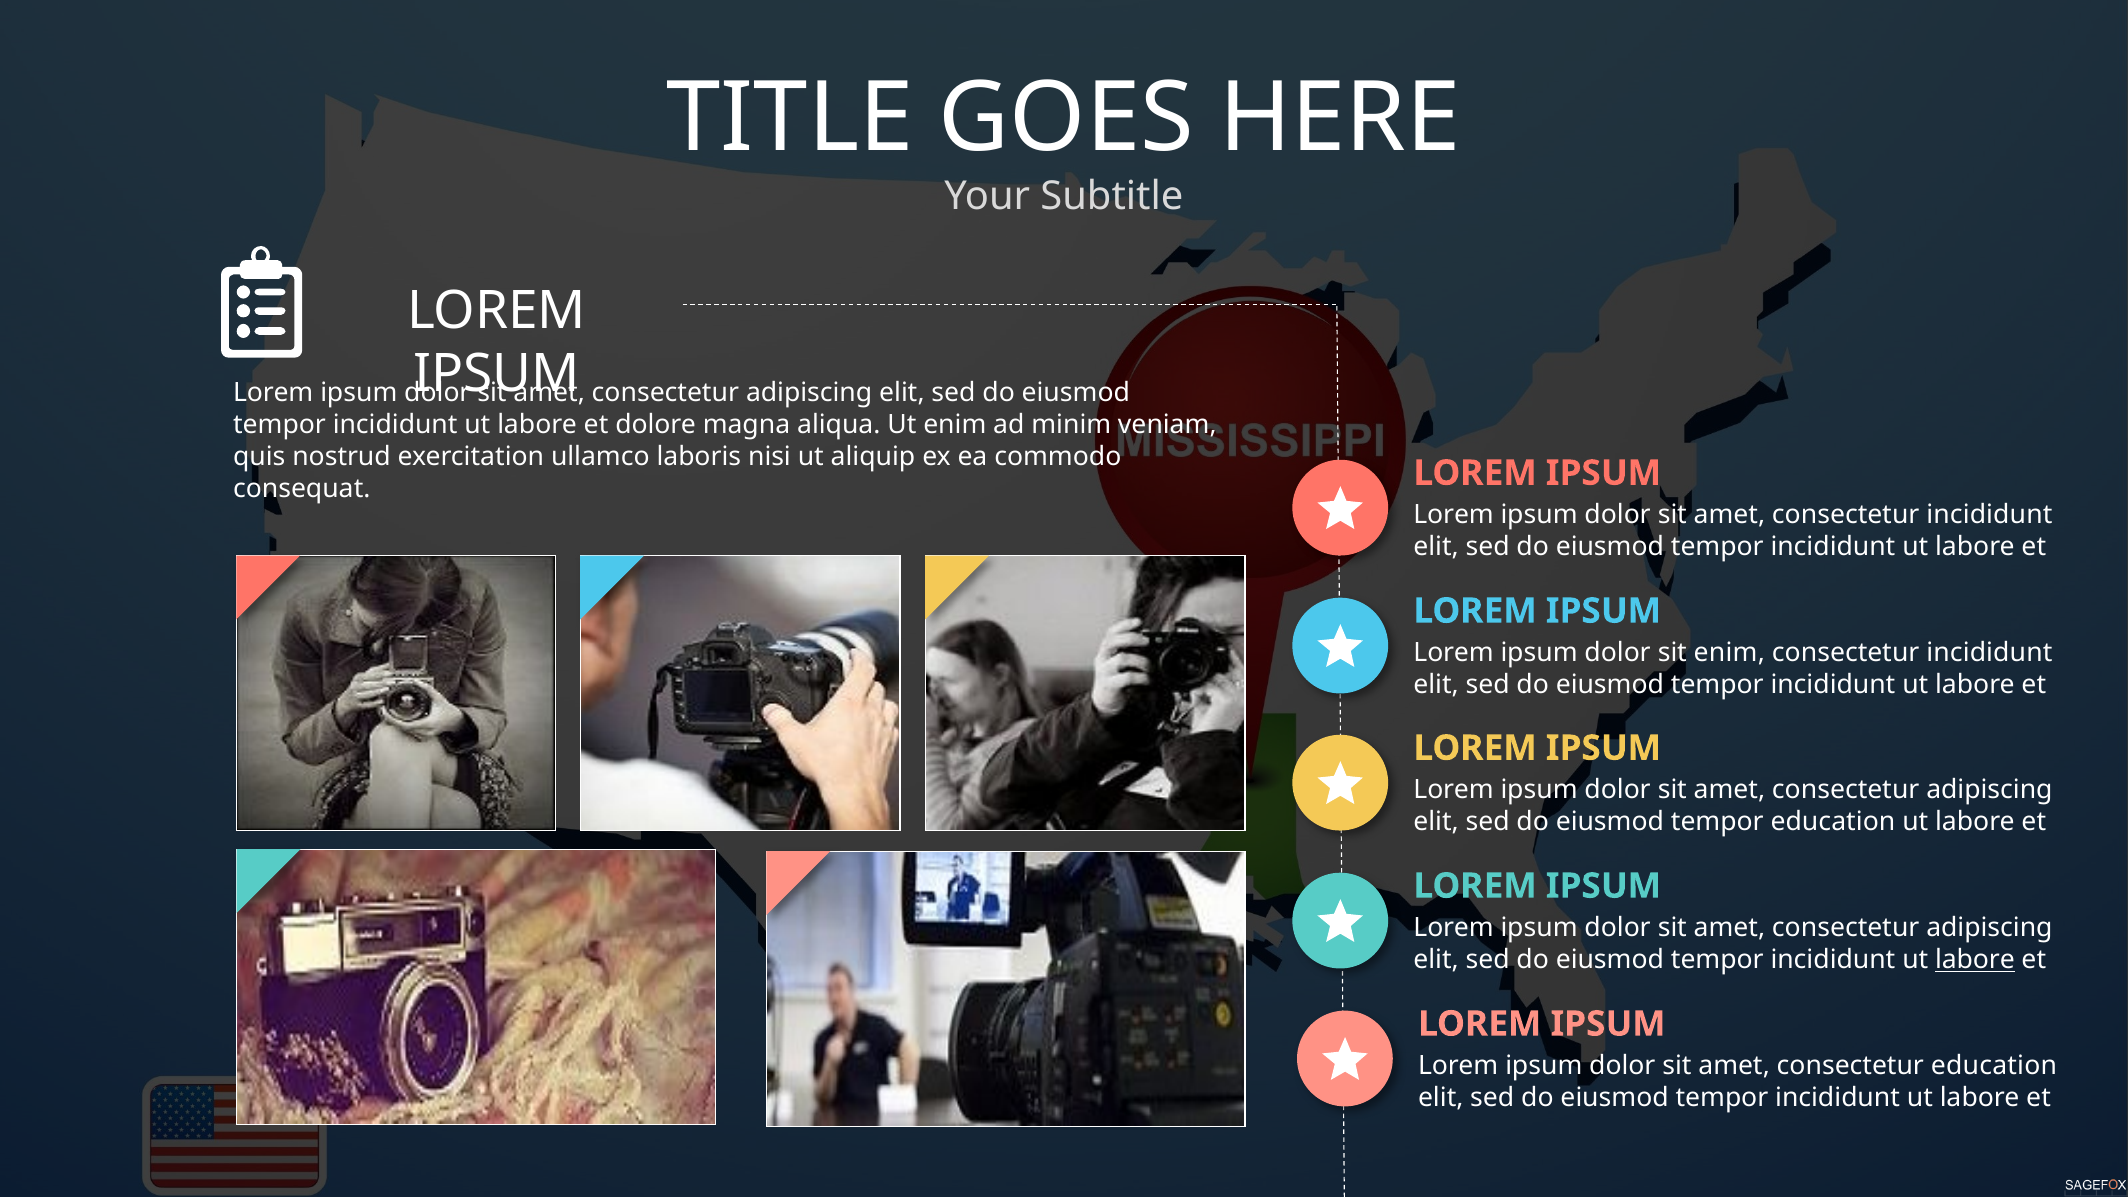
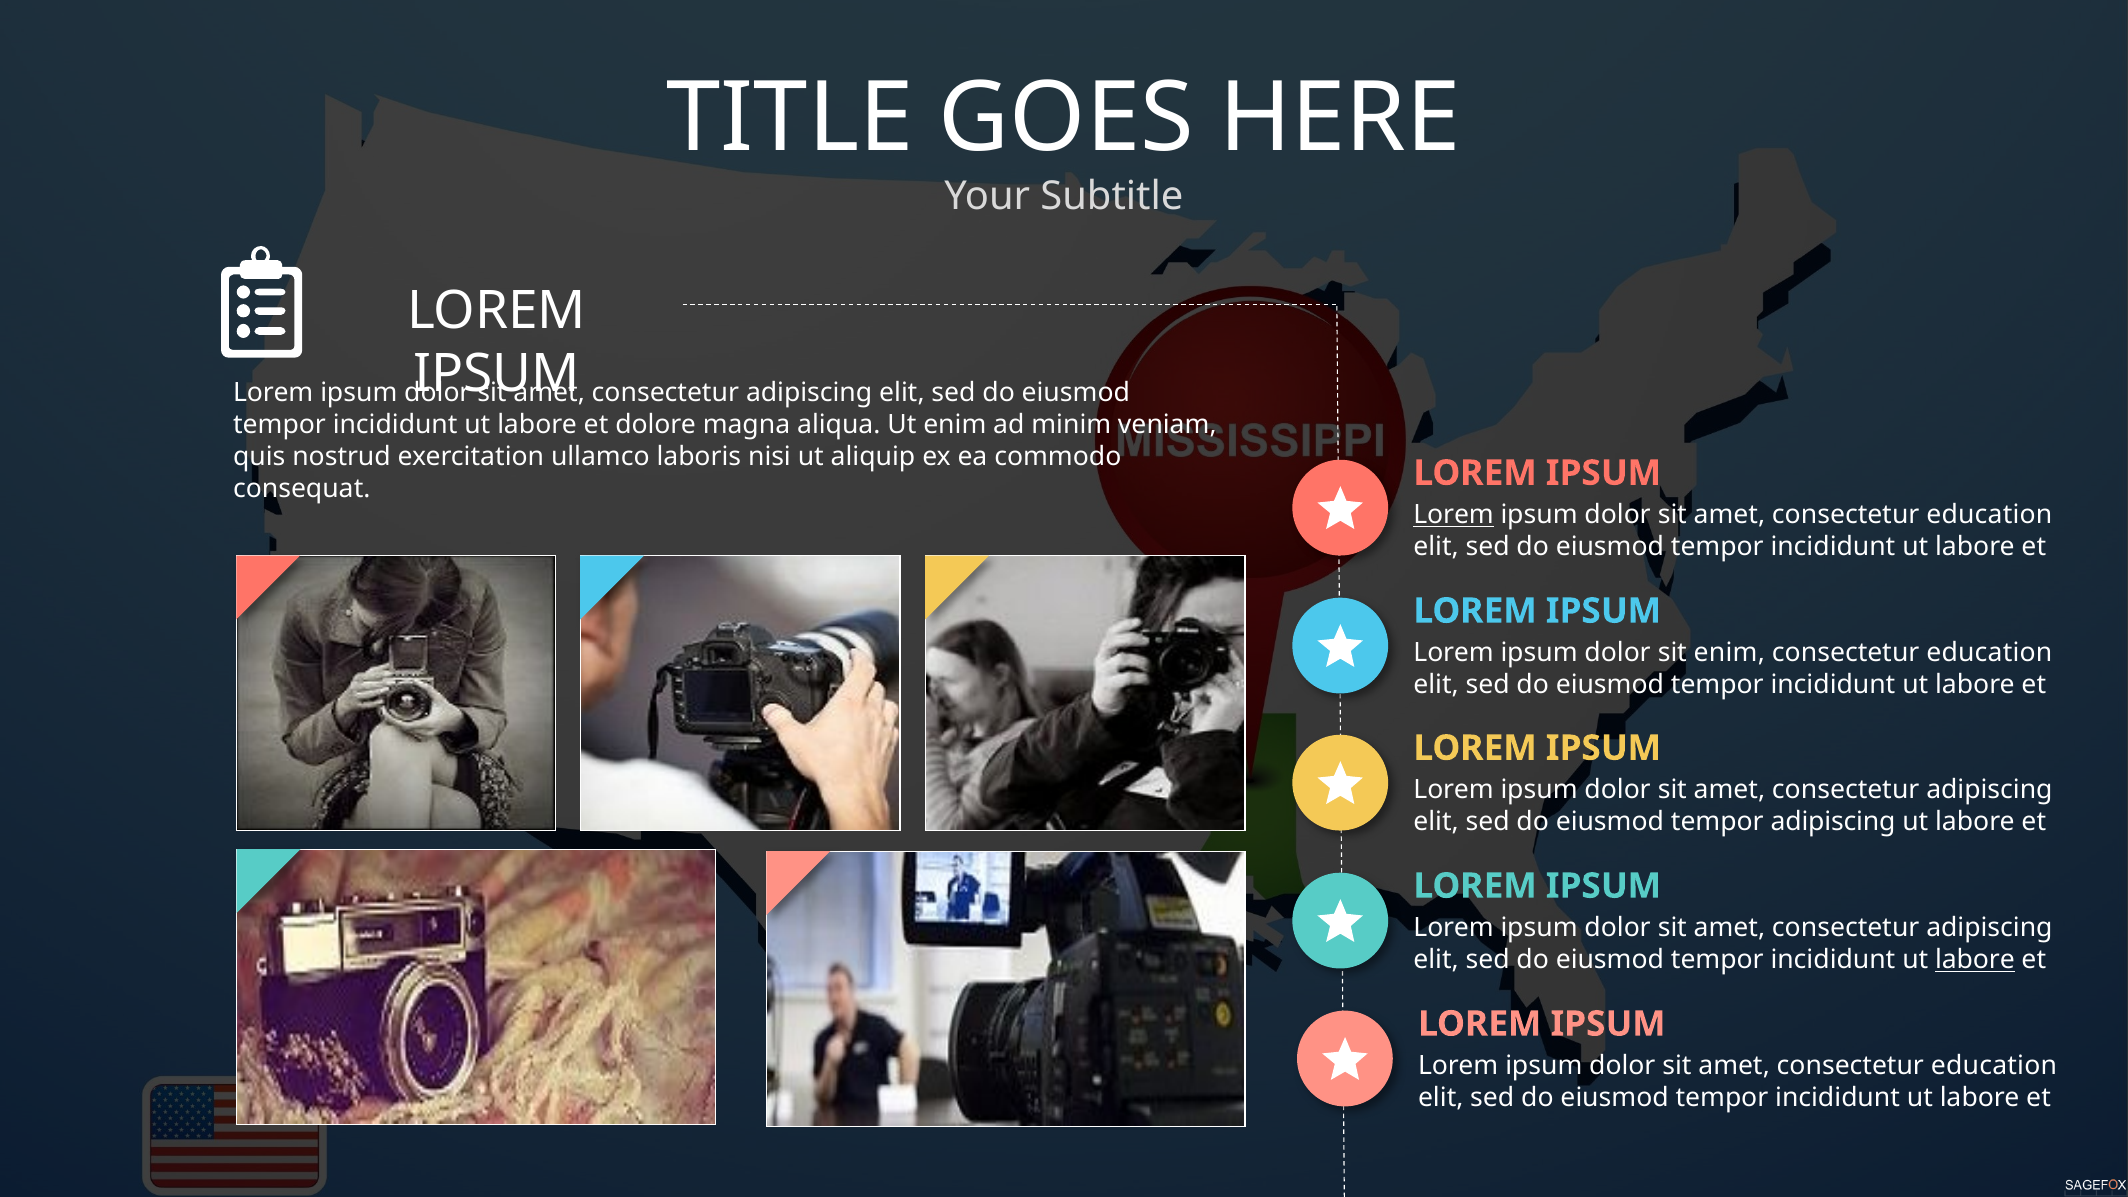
Lorem at (1454, 515) underline: none -> present
incididunt at (1989, 515): incididunt -> education
incididunt at (1989, 653): incididunt -> education
tempor education: education -> adipiscing
